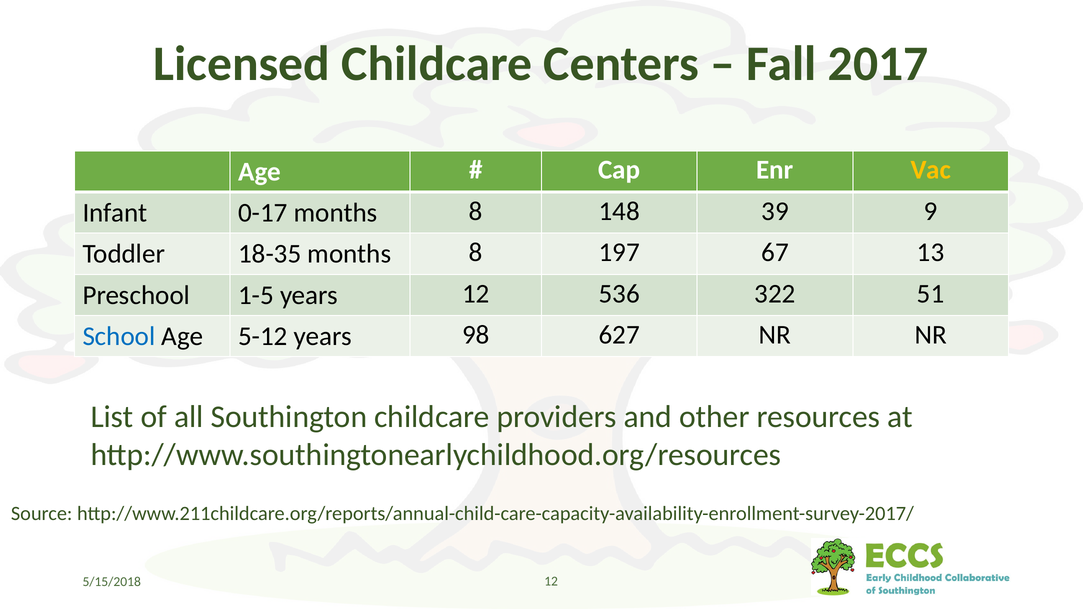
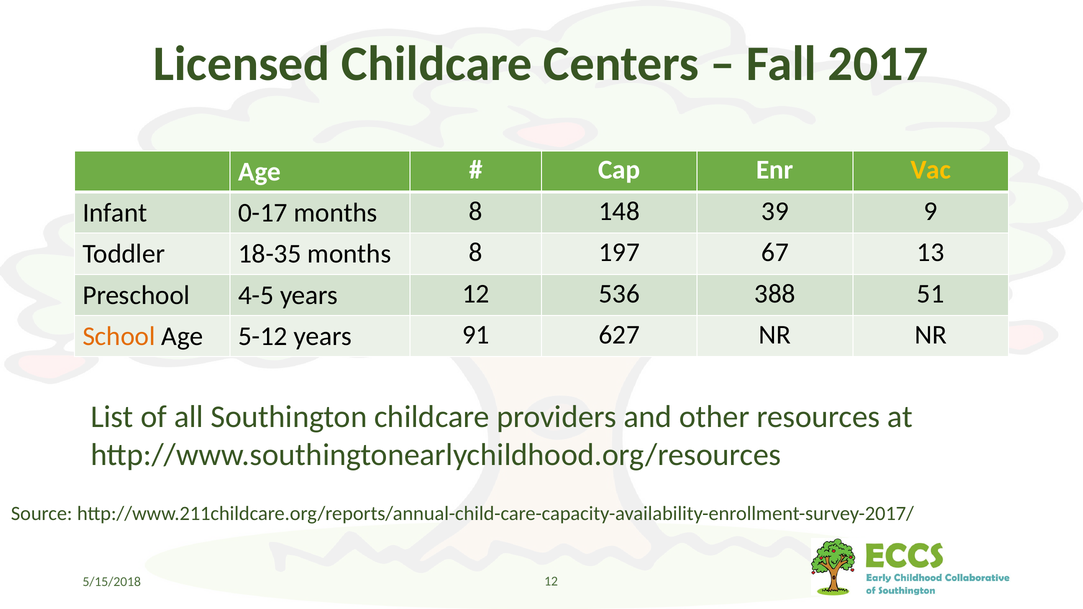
1-5: 1-5 -> 4-5
322: 322 -> 388
School colour: blue -> orange
98: 98 -> 91
